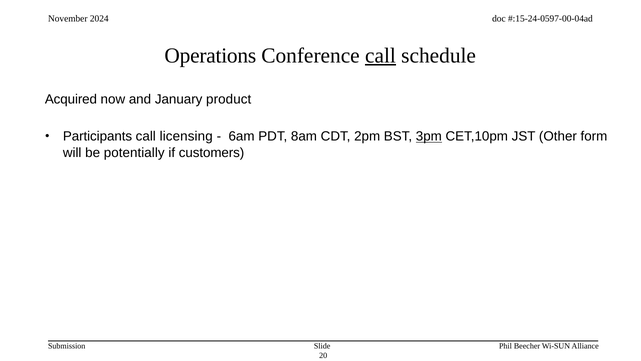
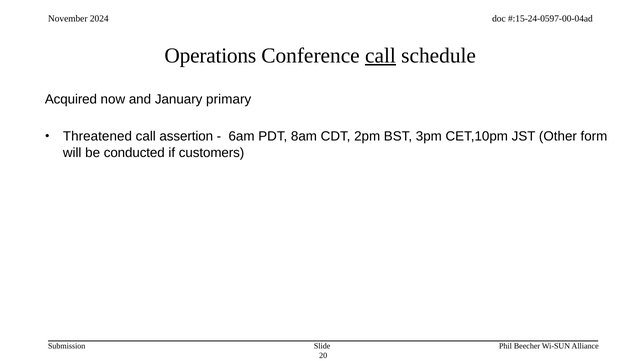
product: product -> primary
Participants: Participants -> Threatened
licensing: licensing -> assertion
3pm underline: present -> none
potentially: potentially -> conducted
